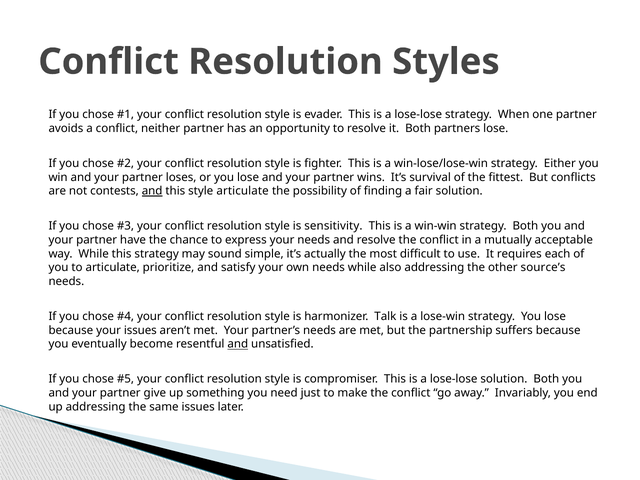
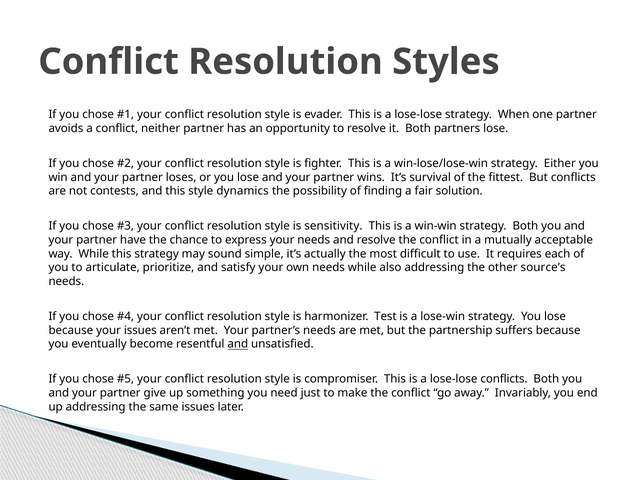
and at (152, 191) underline: present -> none
style articulate: articulate -> dynamics
Talk: Talk -> Test
lose-lose solution: solution -> conflicts
